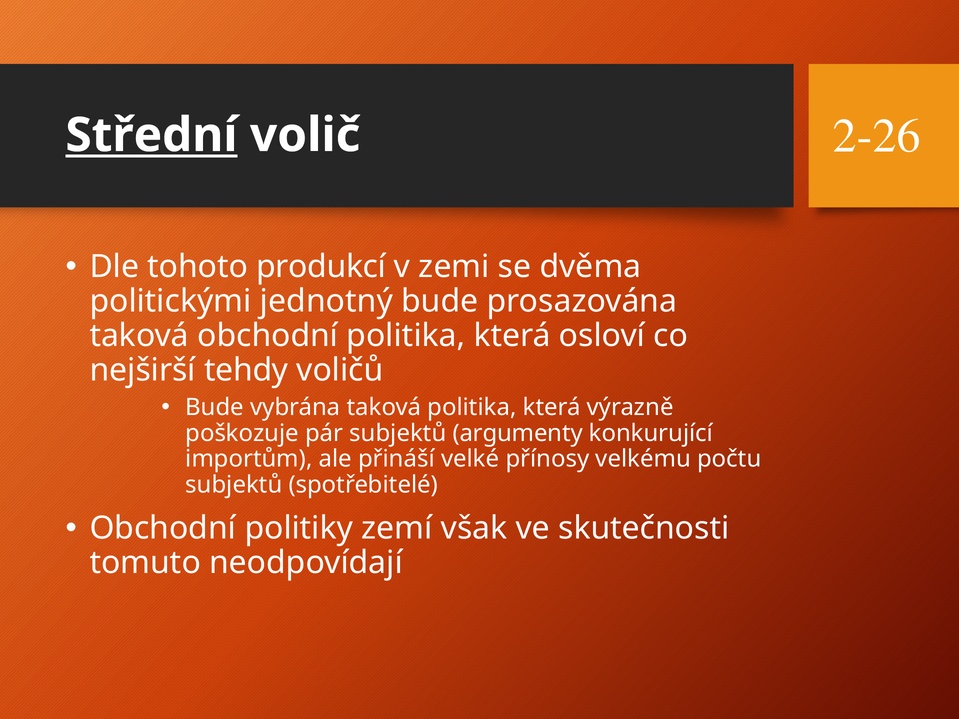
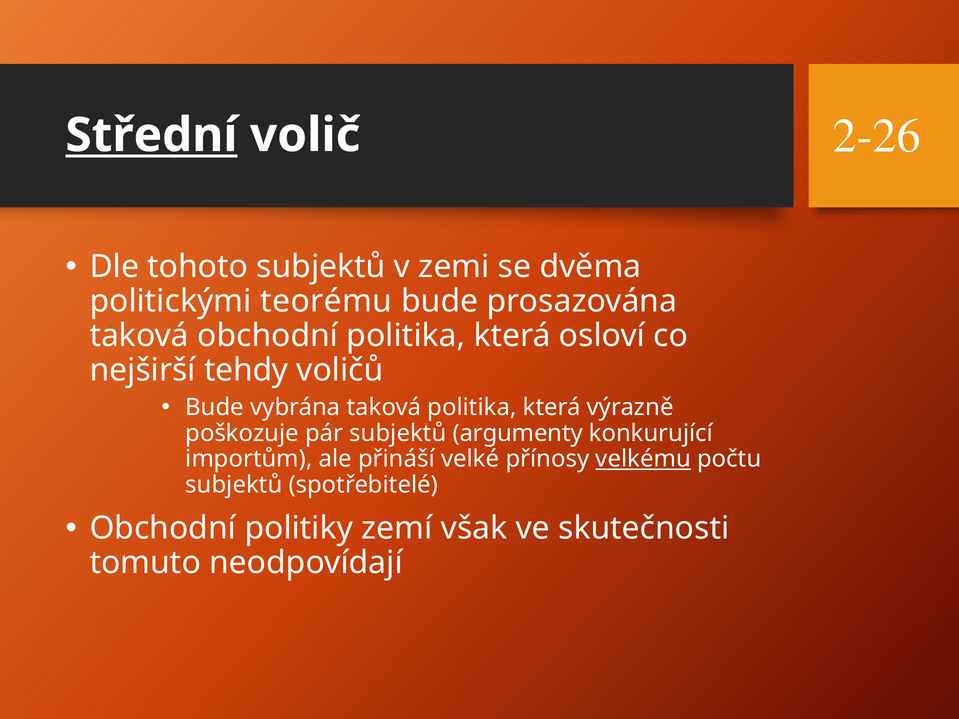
tohoto produkcí: produkcí -> subjektů
jednotný: jednotný -> teorému
velkému underline: none -> present
